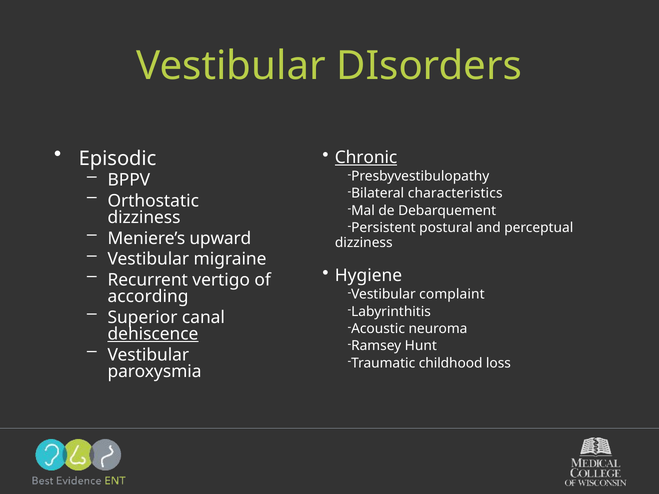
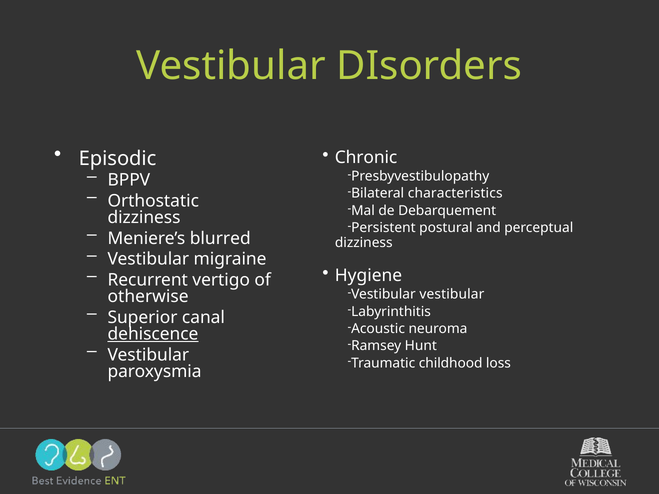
Chronic underline: present -> none
upward: upward -> blurred
Vestibular complaint: complaint -> vestibular
according: according -> otherwise
